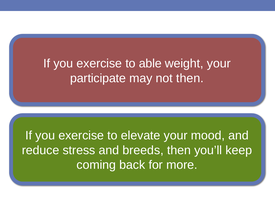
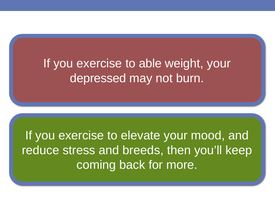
participate: participate -> depressed
not then: then -> burn
